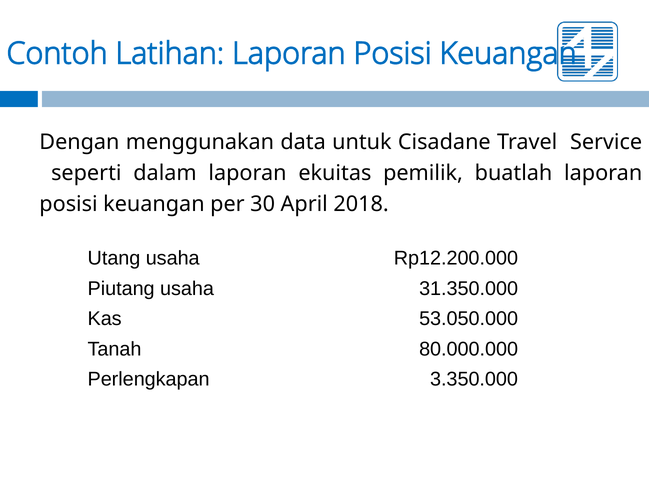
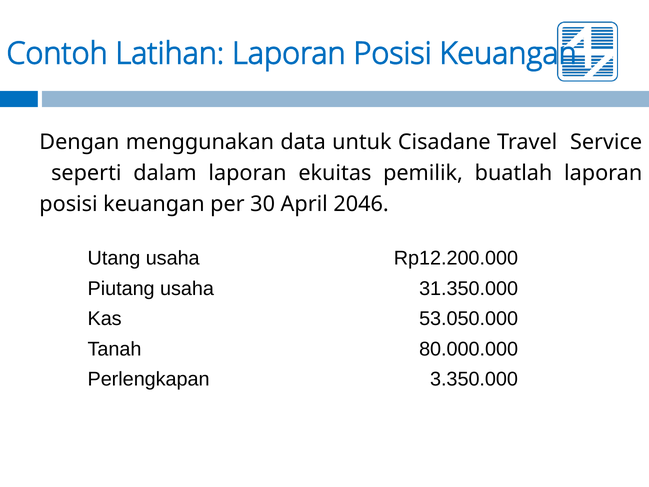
2018: 2018 -> 2046
